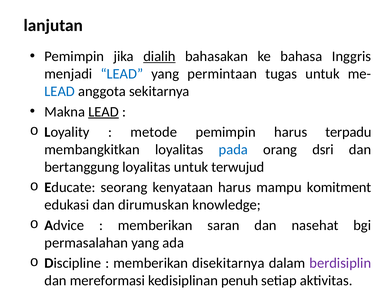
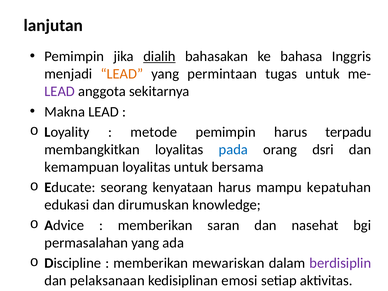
LEAD at (122, 74) colour: blue -> orange
LEAD at (60, 91) colour: blue -> purple
LEAD at (104, 112) underline: present -> none
bertanggung: bertanggung -> kemampuan
terwujud: terwujud -> bersama
komitment: komitment -> kepatuhan
disekitarnya: disekitarnya -> mewariskan
mereformasi: mereformasi -> pelaksanaan
penuh: penuh -> emosi
